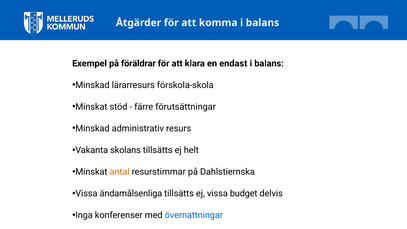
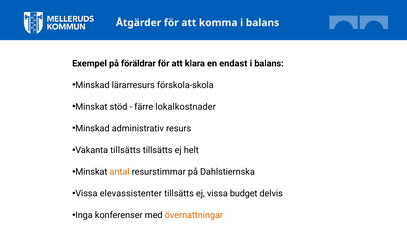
förutsättningar: förutsättningar -> lokalkostnader
Vakanta skolans: skolans -> tillsätts
ändamålsenliga: ändamålsenliga -> elevassistenter
övernattningar colour: blue -> orange
